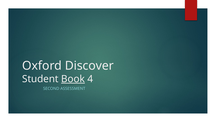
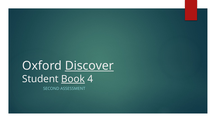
Discover underline: none -> present
